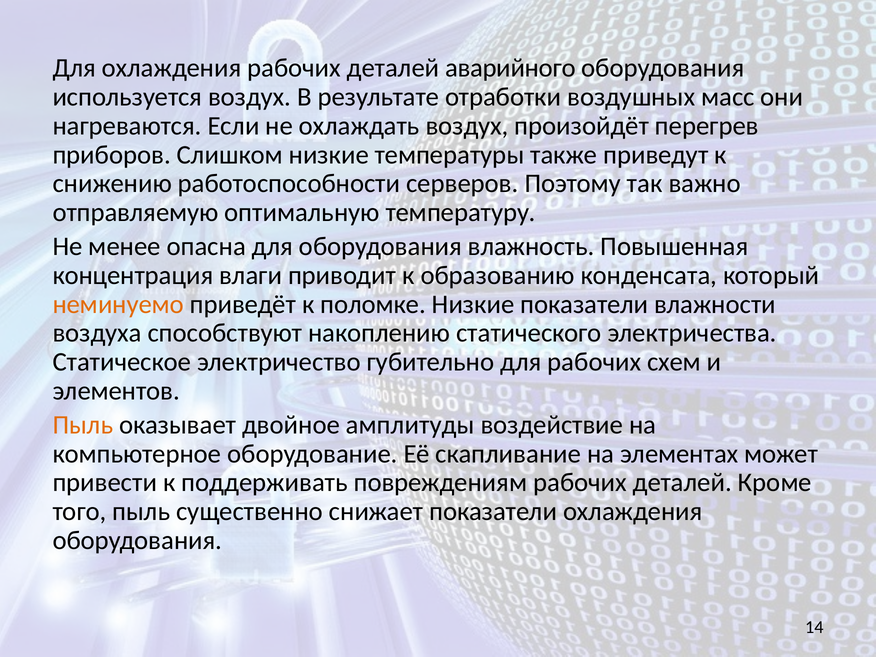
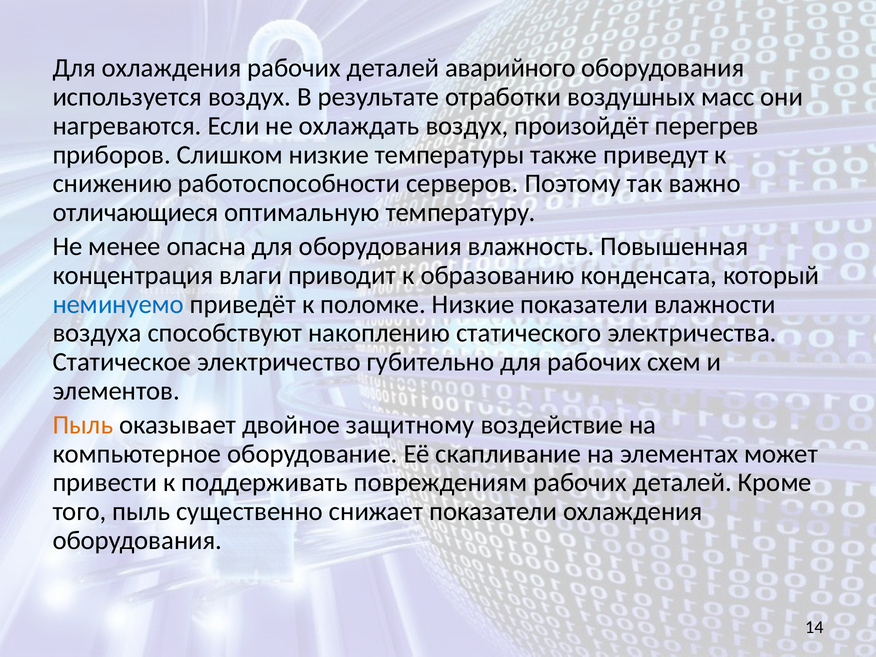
отправляемую: отправляемую -> отличающиеся
неминуемо colour: orange -> blue
амплитуды: амплитуды -> защитному
